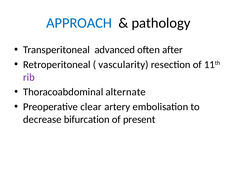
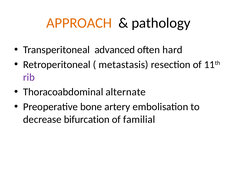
APPROACH colour: blue -> orange
after: after -> hard
vascularity: vascularity -> metastasis
clear: clear -> bone
present: present -> familial
